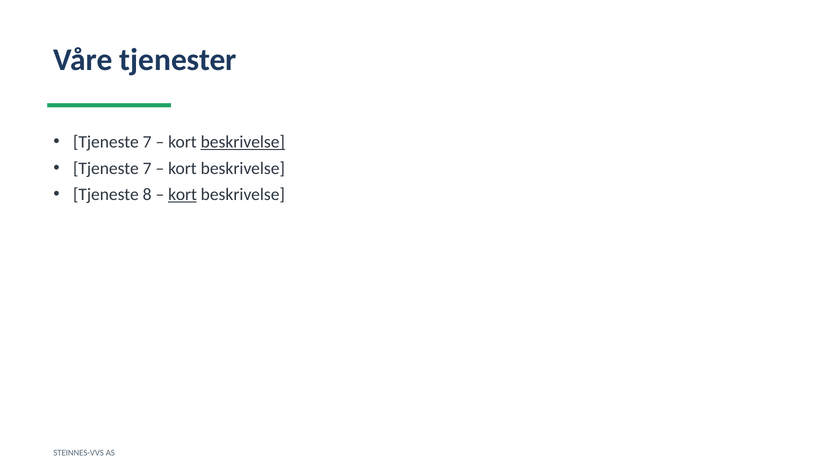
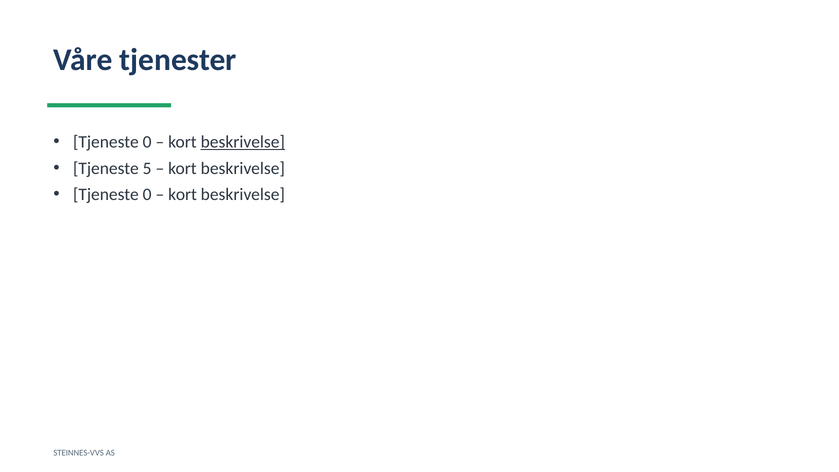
7 at (147, 142): 7 -> 0
7 at (147, 168): 7 -> 5
8 at (147, 195): 8 -> 0
kort at (183, 195) underline: present -> none
